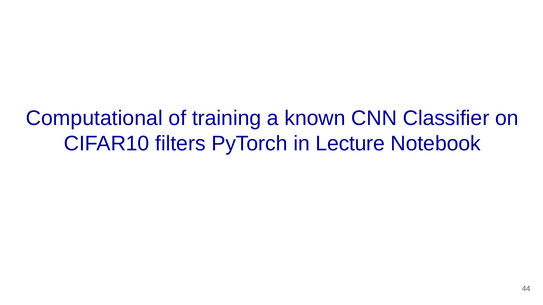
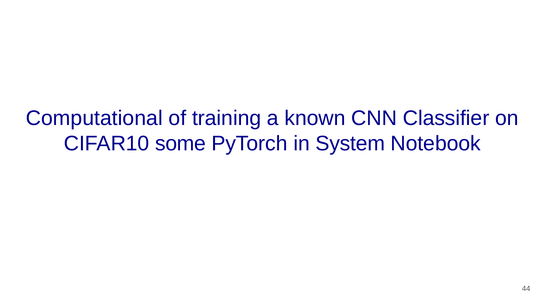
filters: filters -> some
Lecture: Lecture -> System
